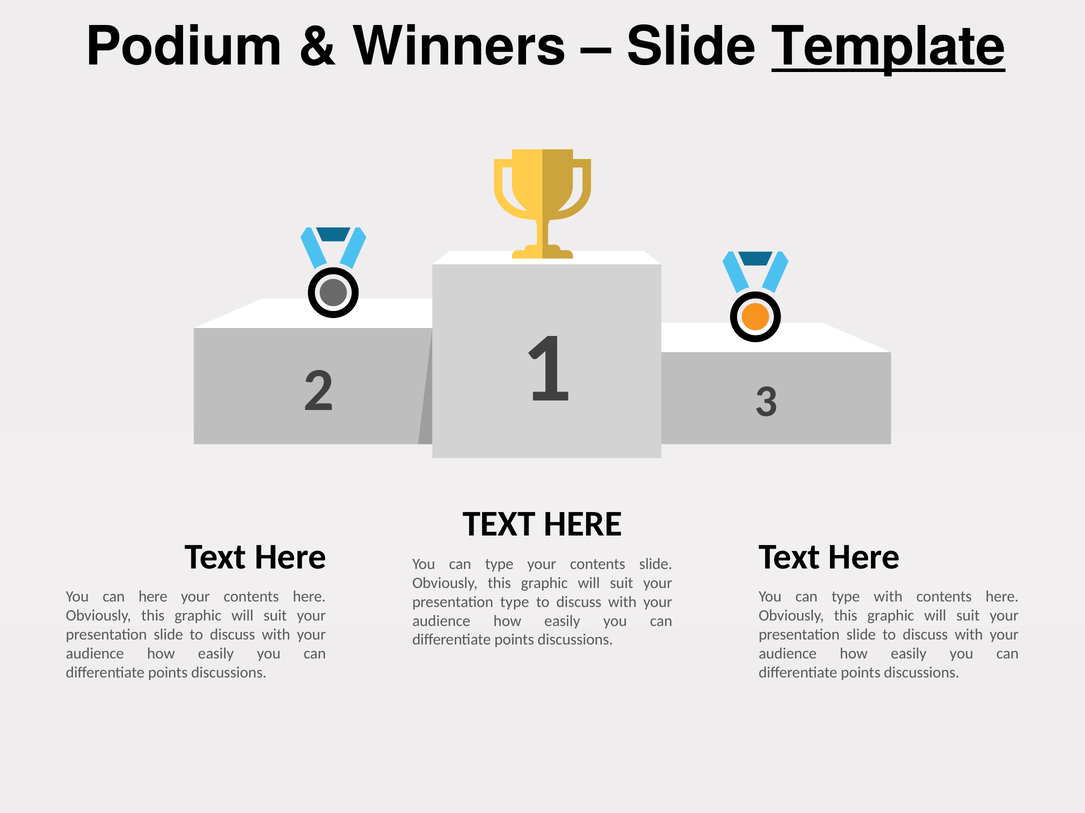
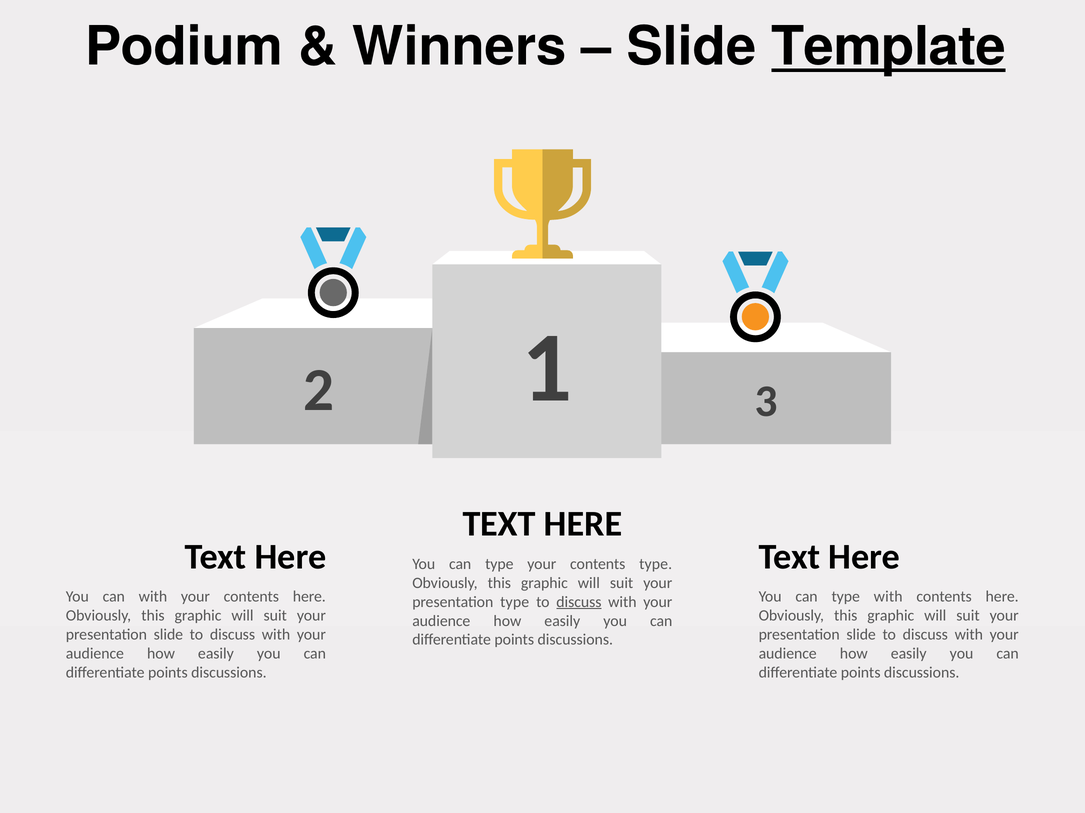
contents slide: slide -> type
can here: here -> with
discuss at (579, 602) underline: none -> present
